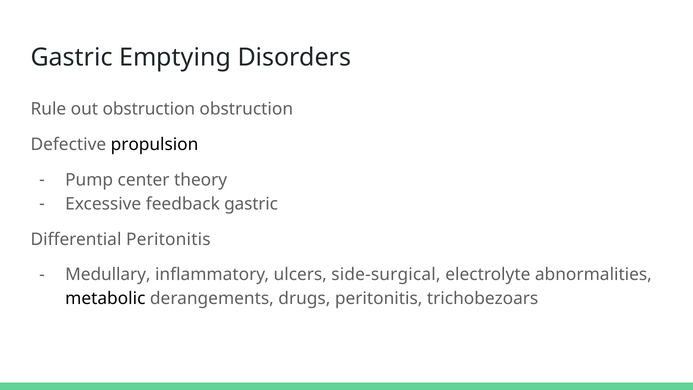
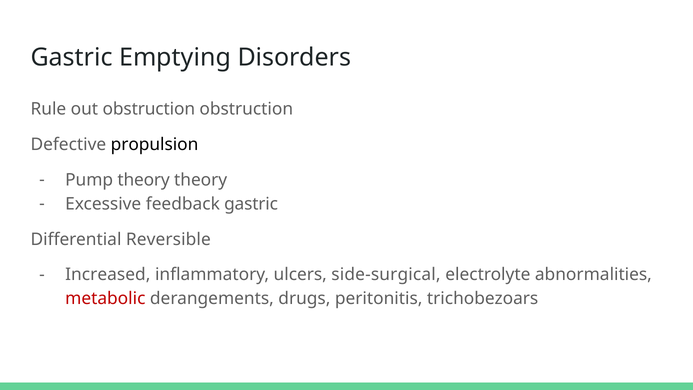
Pump center: center -> theory
Differential Peritonitis: Peritonitis -> Reversible
Medullary: Medullary -> Increased
metabolic colour: black -> red
